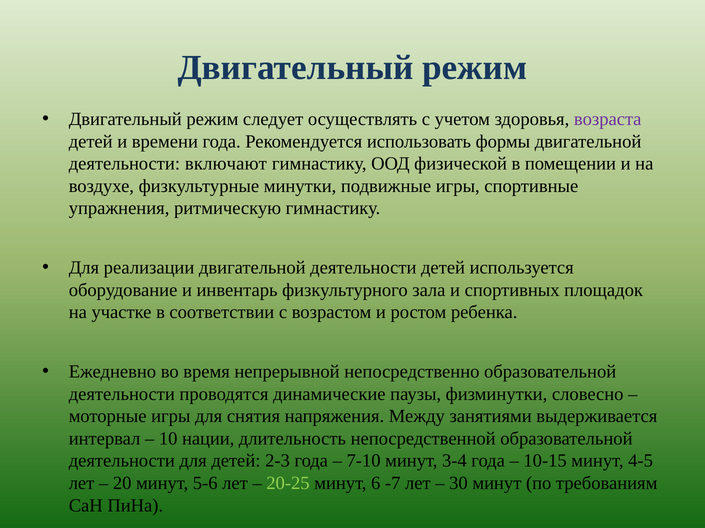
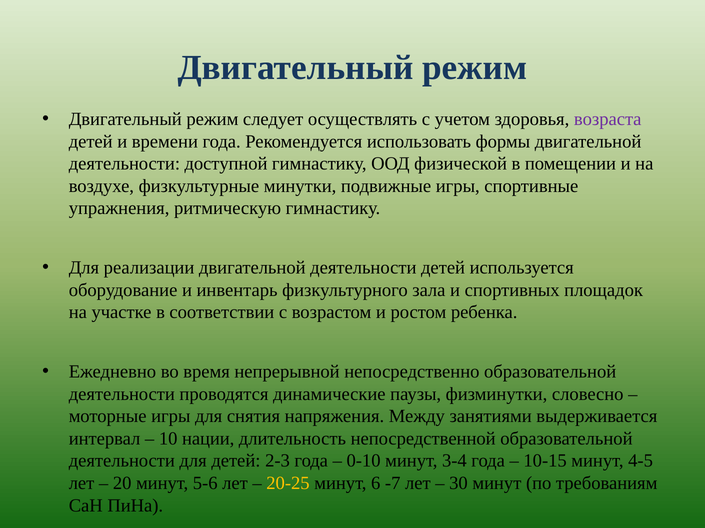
включают: включают -> доступной
7-10: 7-10 -> 0-10
20-25 colour: light green -> yellow
